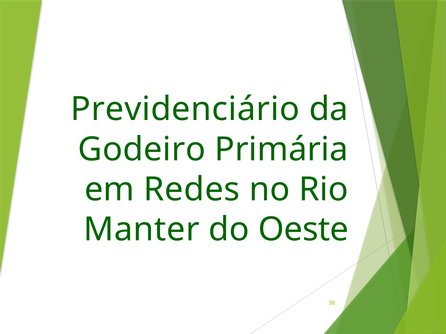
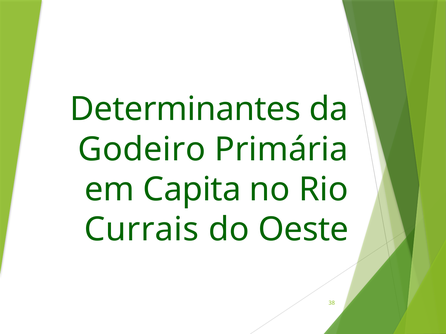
Previdenciário: Previdenciário -> Determinantes
Redes: Redes -> Capita
Manter: Manter -> Currais
